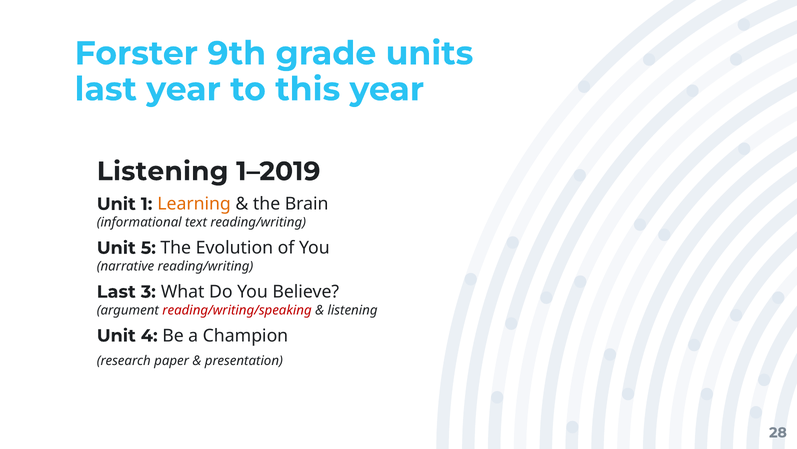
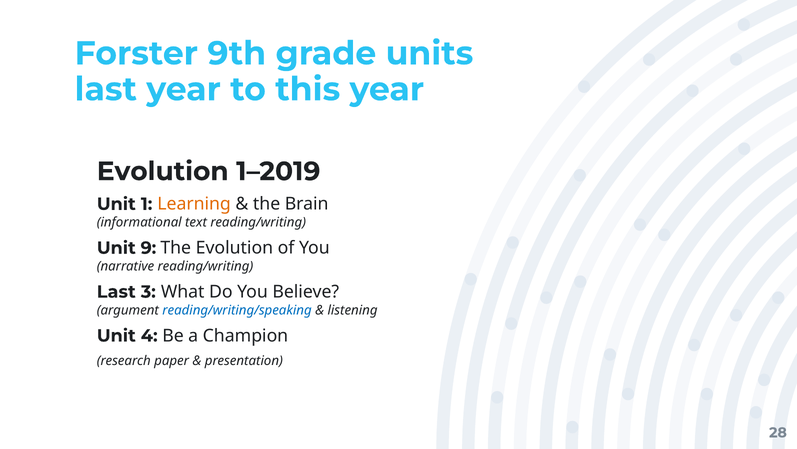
Listening at (163, 171): Listening -> Evolution
5: 5 -> 9
reading/writing/speaking colour: red -> blue
